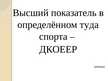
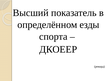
туда: туда -> езды
